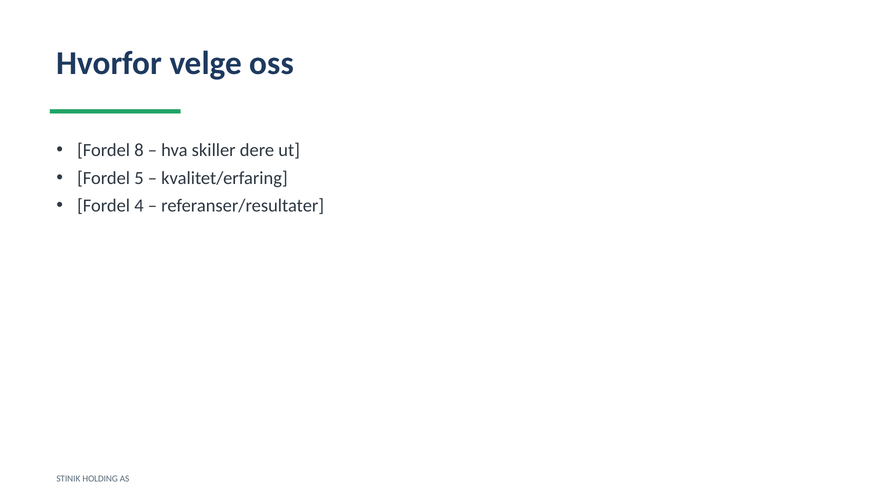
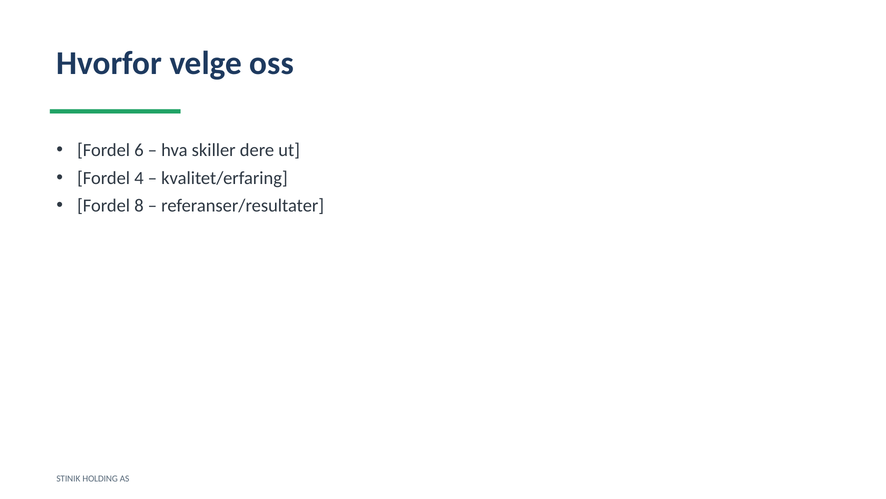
8: 8 -> 6
5: 5 -> 4
4: 4 -> 8
